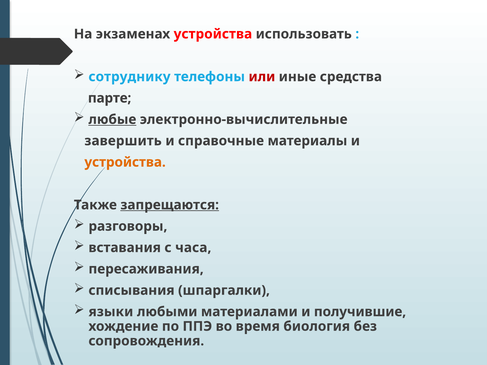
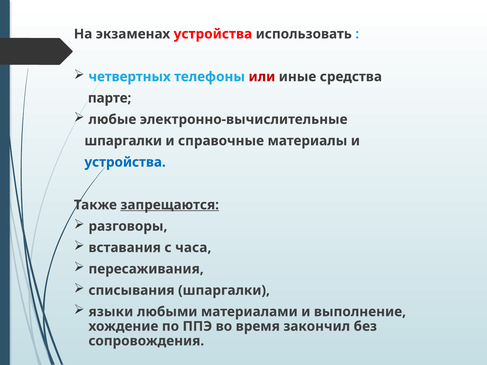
сотруднику: сотруднику -> четвертных
любые underline: present -> none
завершить at (123, 141): завершить -> шпаргалки
устройства at (125, 162) colour: orange -> blue
получившие: получившие -> выполнение
биология: биология -> закончил
